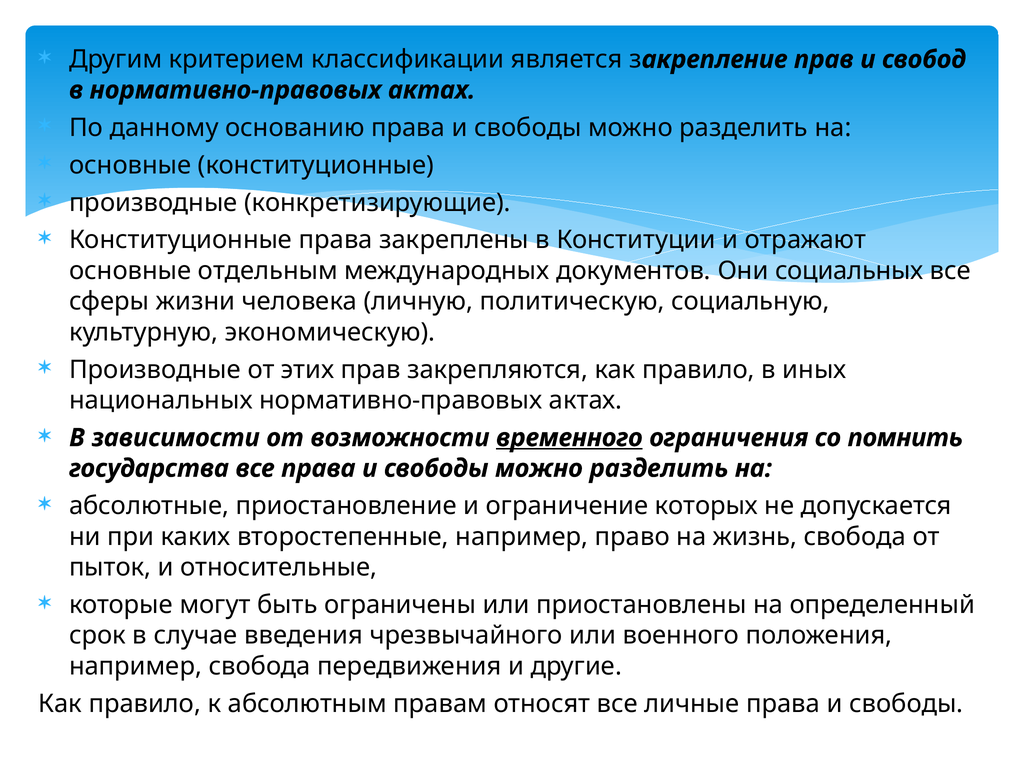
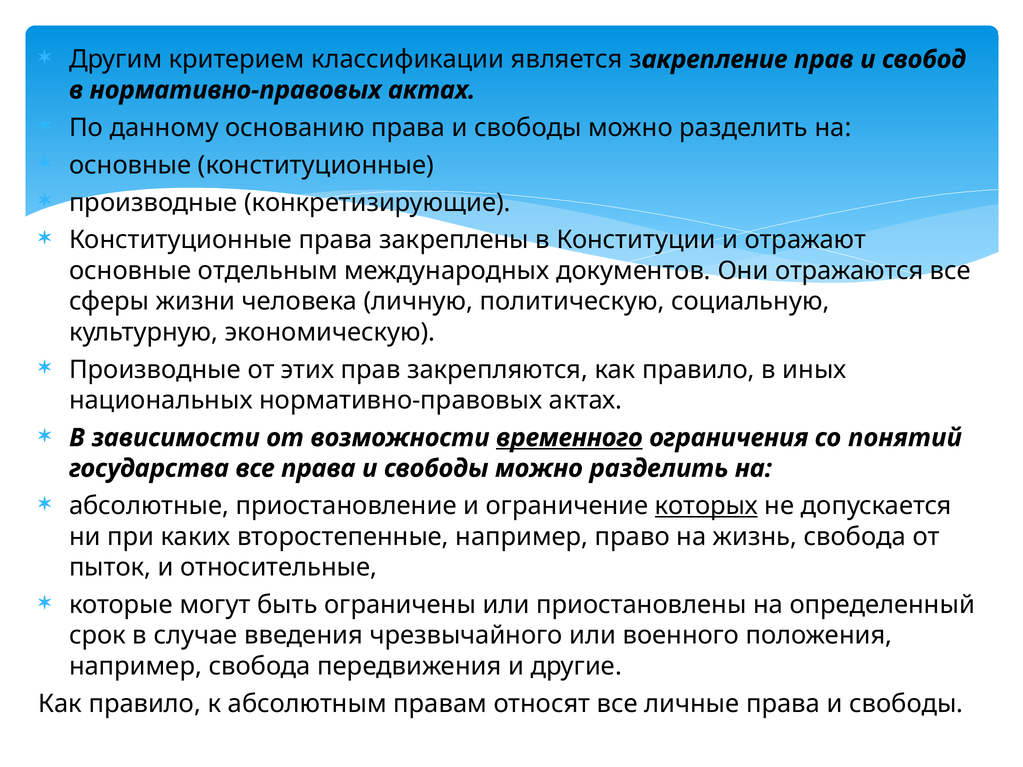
социальных: социальных -> отражаются
помнить: помнить -> понятий
которых underline: none -> present
